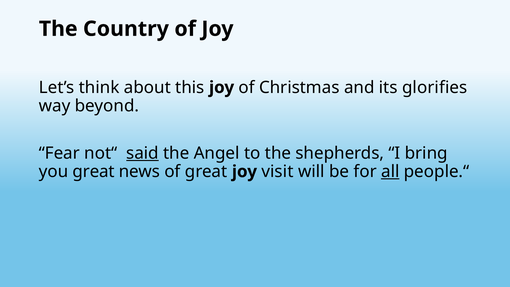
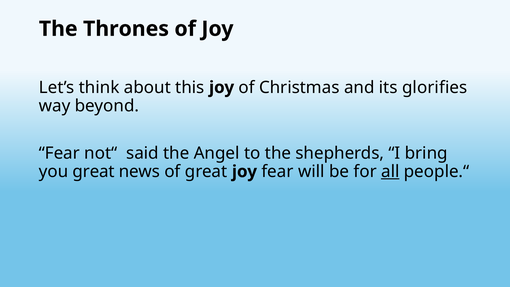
Country: Country -> Thrones
said underline: present -> none
joy visit: visit -> fear
